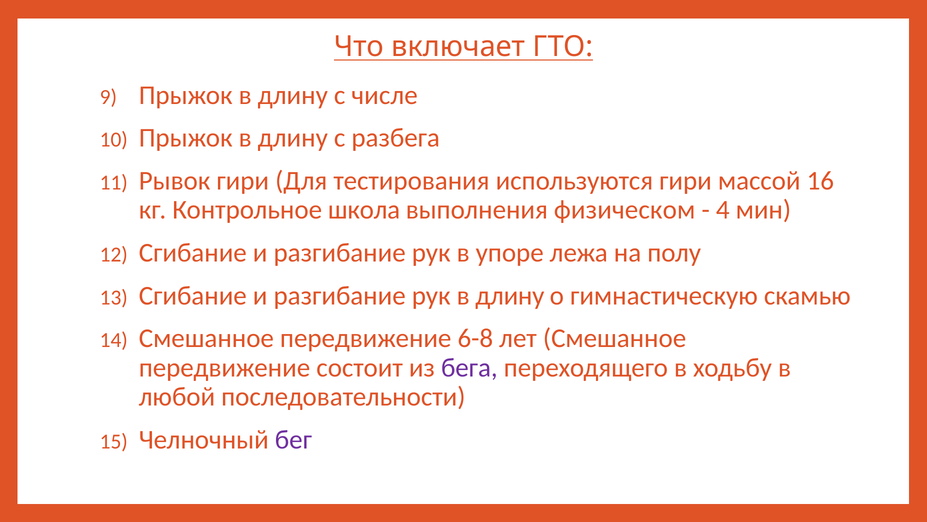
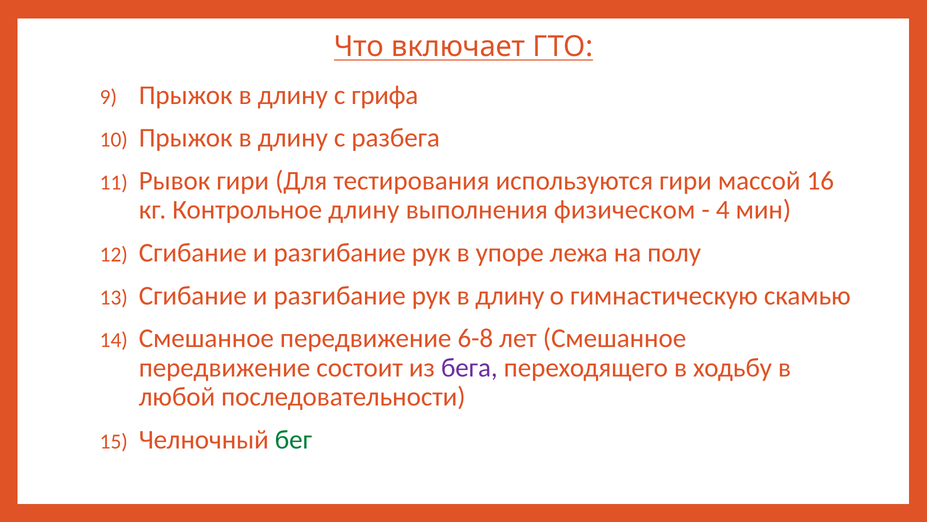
числе: числе -> грифа
Контрольное школа: школа -> длину
бег colour: purple -> green
